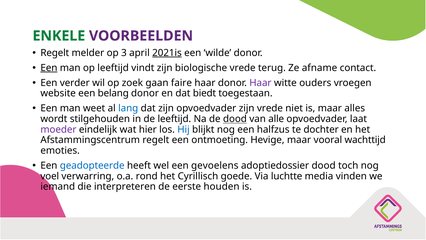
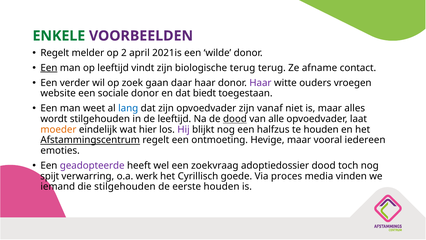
3: 3 -> 2
2021is underline: present -> none
biologische vrede: vrede -> terug
faire: faire -> daar
belang: belang -> sociale
zijn vrede: vrede -> vanaf
moeder colour: purple -> orange
Hij colour: blue -> purple
te dochter: dochter -> houden
Afstammingscentrum underline: none -> present
wachttijd: wachttijd -> iedereen
geadopteerde colour: blue -> purple
gevoelens: gevoelens -> zoekvraag
voel: voel -> spijt
rond: rond -> werk
luchtte: luchtte -> proces
die interpreteren: interpreteren -> stilgehouden
